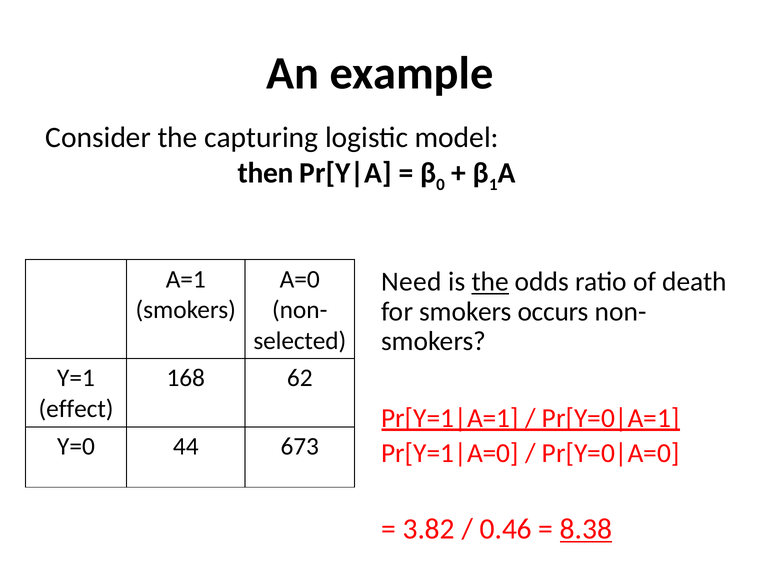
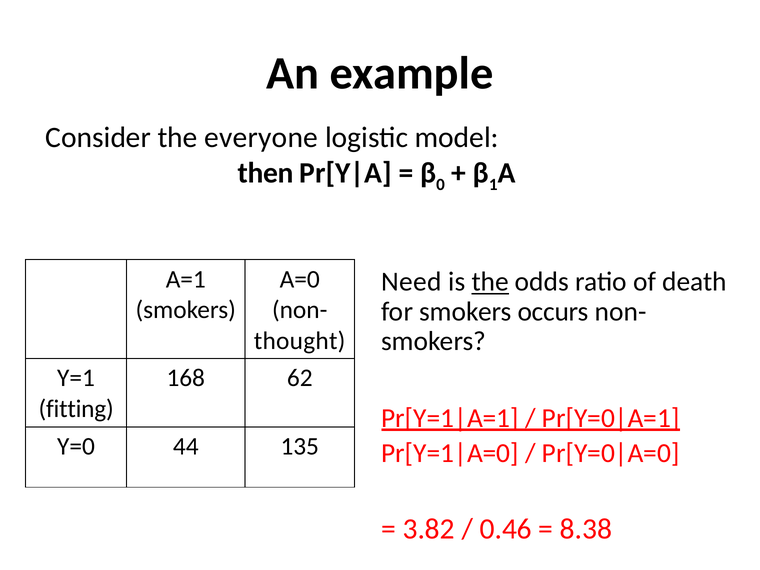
capturing: capturing -> everyone
selected: selected -> thought
effect: effect -> fitting
673: 673 -> 135
8.38 underline: present -> none
